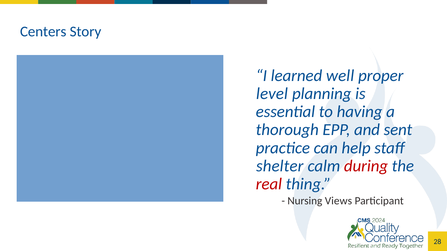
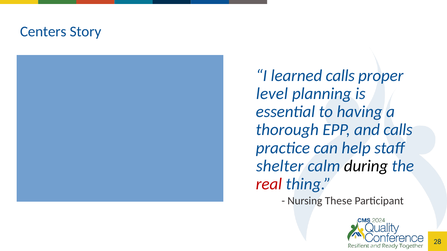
learned well: well -> calls
and sent: sent -> calls
during colour: red -> black
Views: Views -> These
